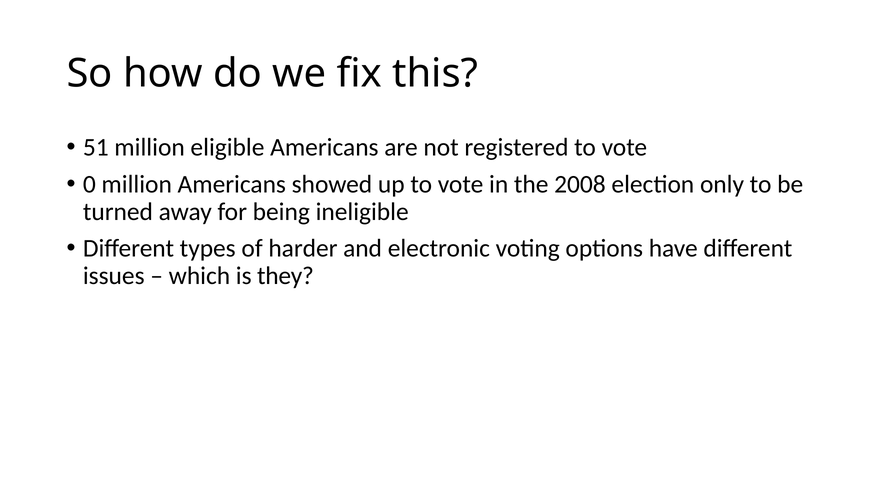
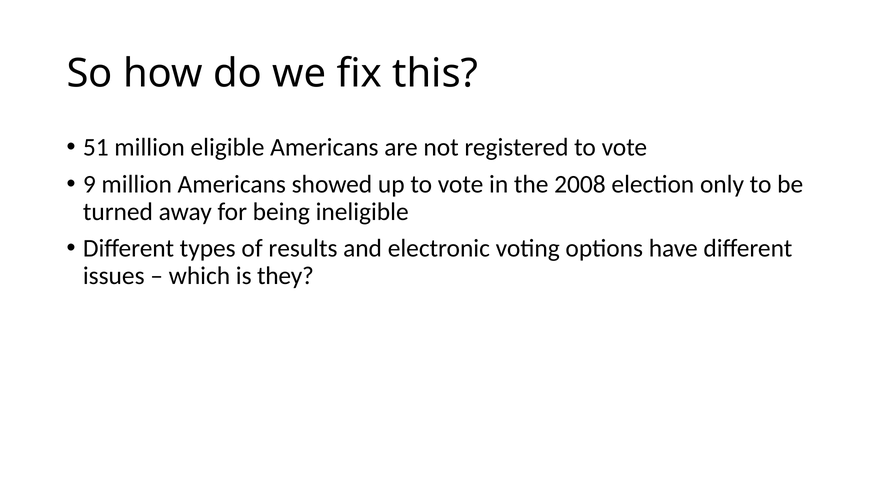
0: 0 -> 9
harder: harder -> results
